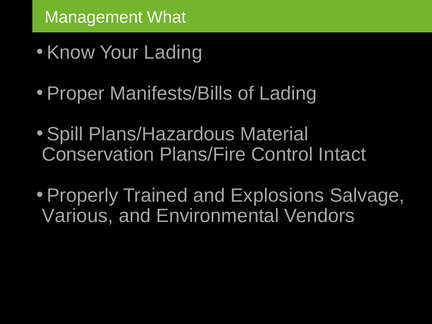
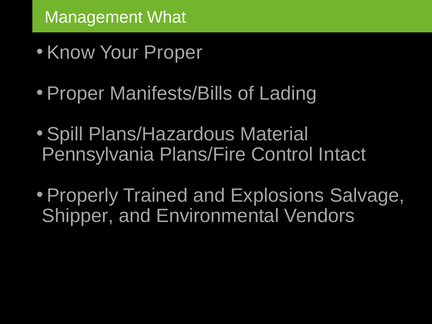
Your Lading: Lading -> Proper
Conservation: Conservation -> Pennsylvania
Various: Various -> Shipper
